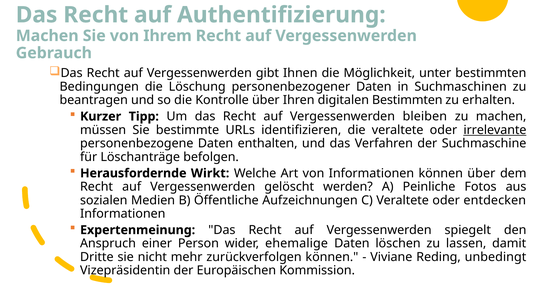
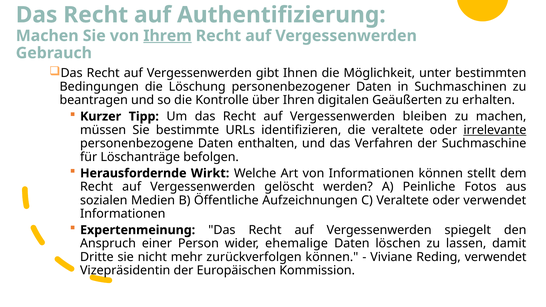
Ihrem underline: none -> present
digitalen Bestimmten: Bestimmten -> Geäußerten
können über: über -> stellt
oder entdecken: entdecken -> verwendet
Reding unbedingt: unbedingt -> verwendet
